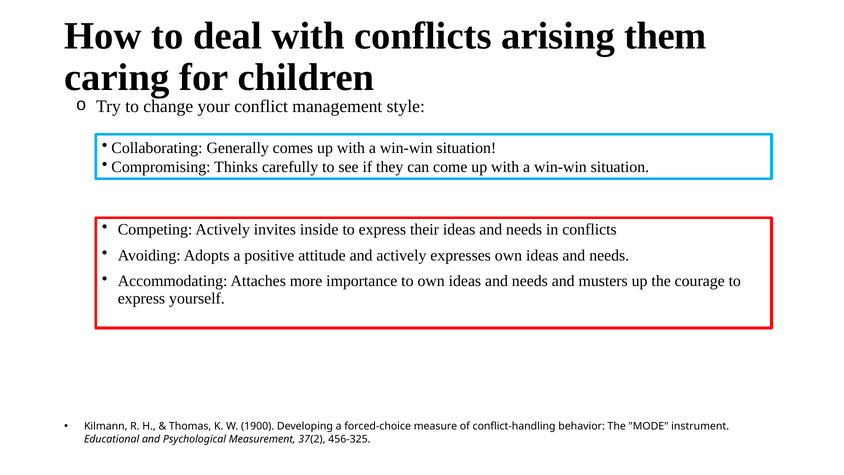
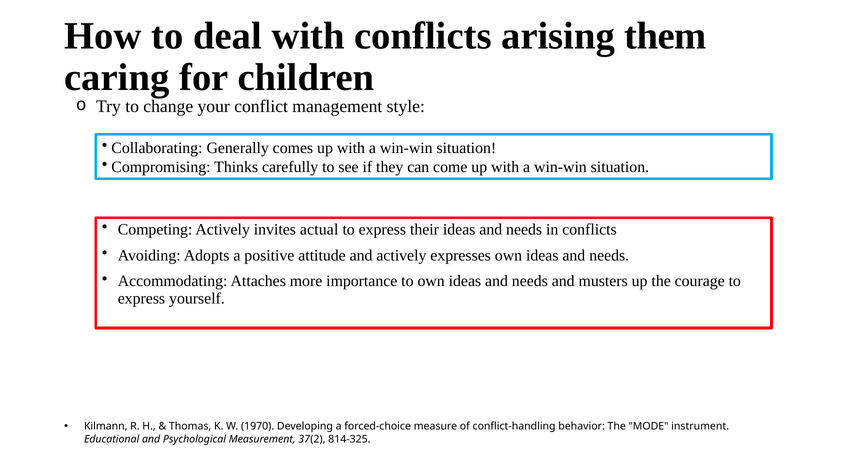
inside: inside -> actual
1900: 1900 -> 1970
456-325: 456-325 -> 814-325
